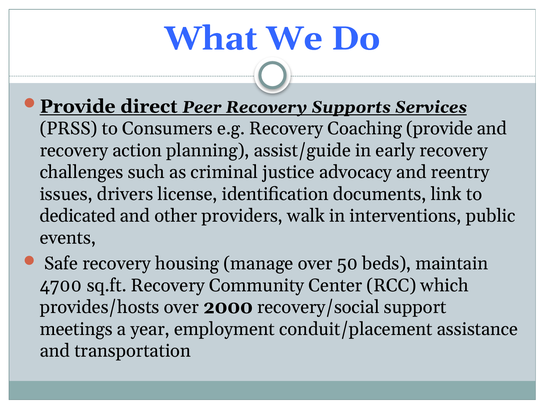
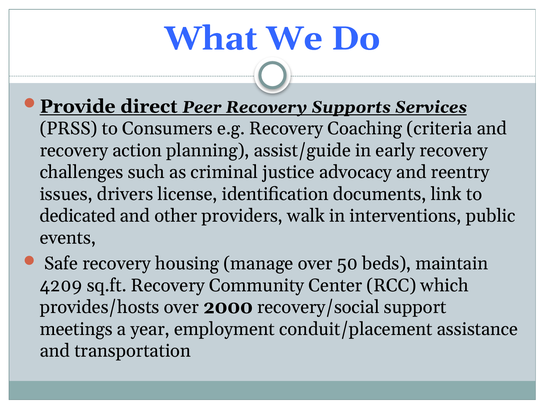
Coaching provide: provide -> criteria
4700: 4700 -> 4209
